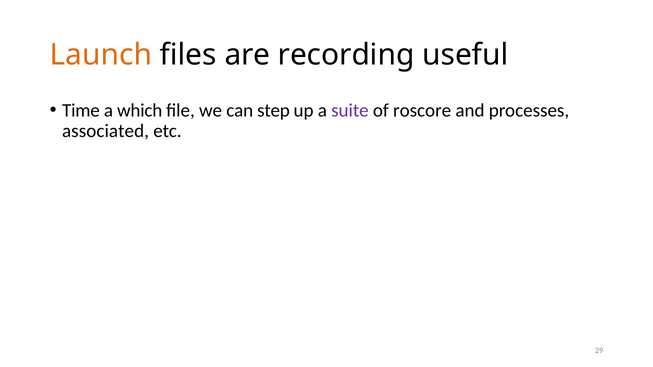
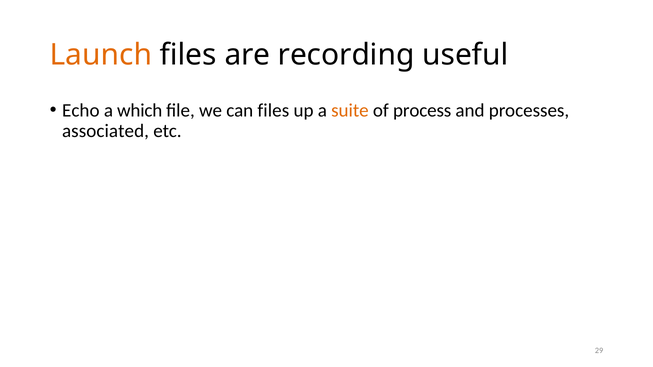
Time: Time -> Echo
can step: step -> files
suite colour: purple -> orange
roscore: roscore -> process
